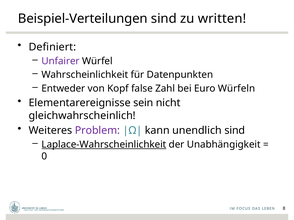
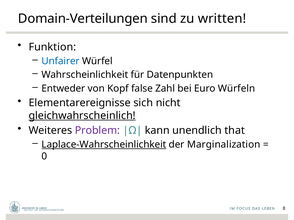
Beispiel-Verteilungen: Beispiel-Verteilungen -> Domain-Verteilungen
Definiert: Definiert -> Funktion
Unfairer colour: purple -> blue
sein: sein -> sich
gleichwahrscheinlich underline: none -> present
unendlich sind: sind -> that
Unabhängigkeit: Unabhängigkeit -> Marginalization
